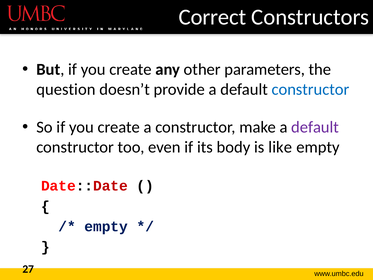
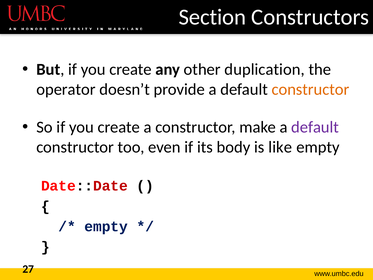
Correct: Correct -> Section
parameters: parameters -> duplication
question: question -> operator
constructor at (310, 89) colour: blue -> orange
